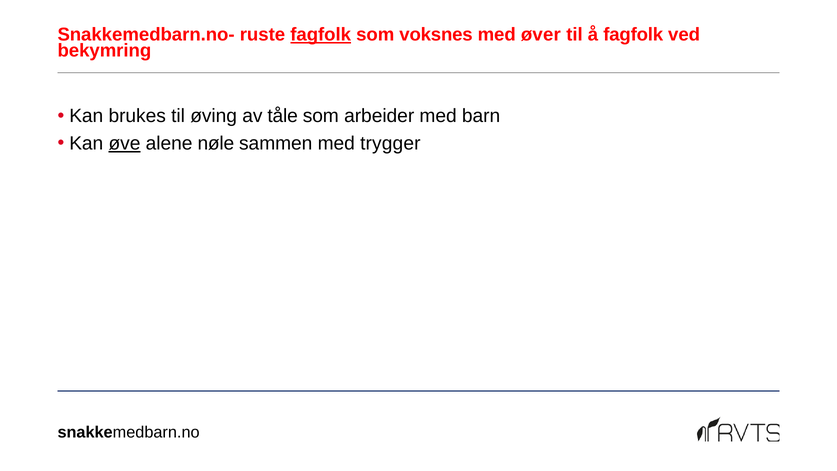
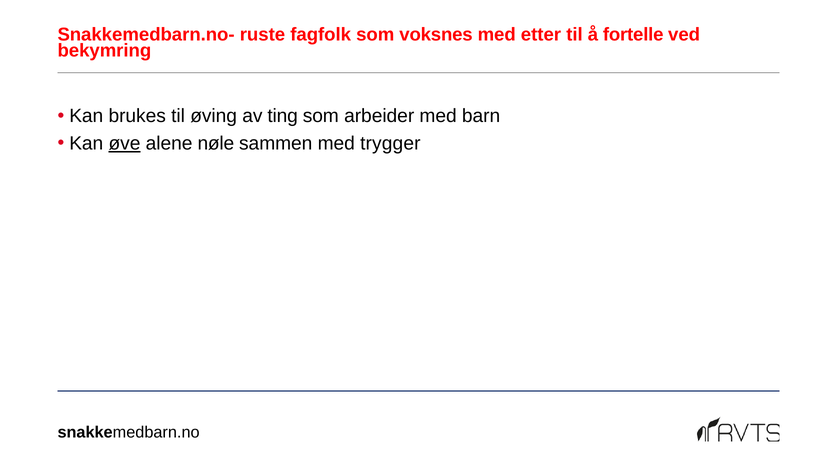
fagfolk at (321, 35) underline: present -> none
øver: øver -> etter
å fagfolk: fagfolk -> fortelle
tåle: tåle -> ting
